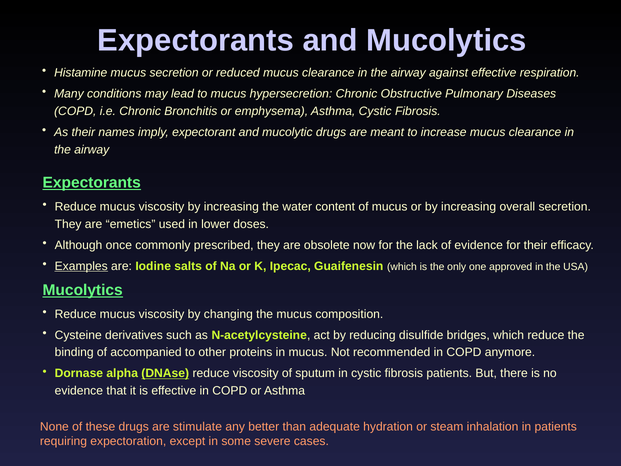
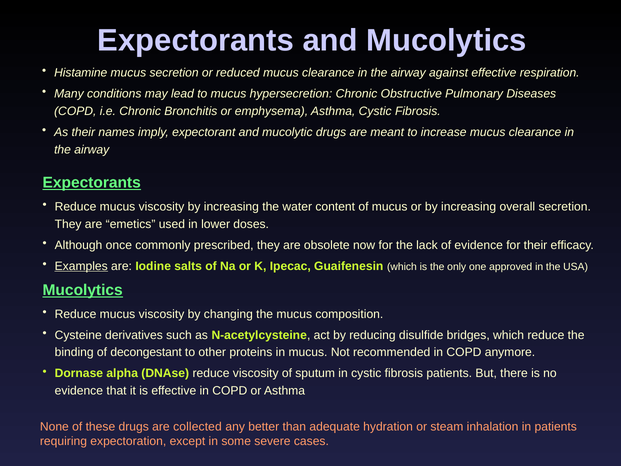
accompanied: accompanied -> decongestant
DNAse underline: present -> none
stimulate: stimulate -> collected
